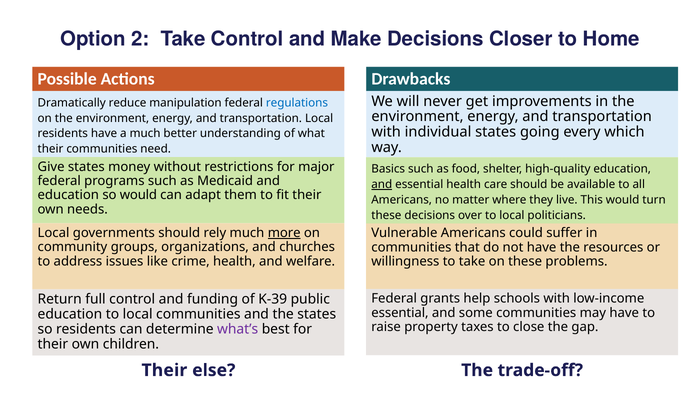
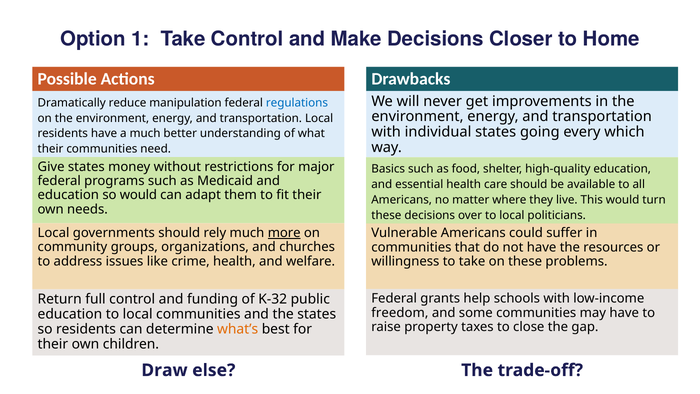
2: 2 -> 1
and at (382, 184) underline: present -> none
K-39: K-39 -> K-32
essential at (400, 313): essential -> freedom
what’s colour: purple -> orange
Their at (164, 370): Their -> Draw
